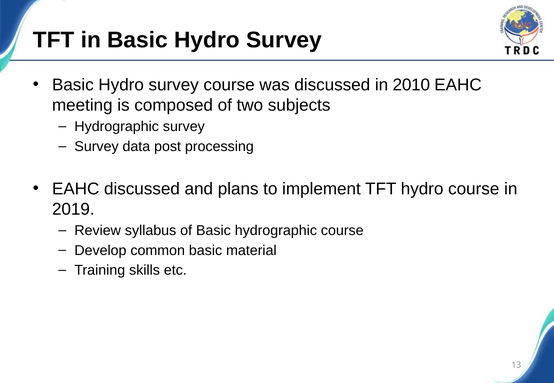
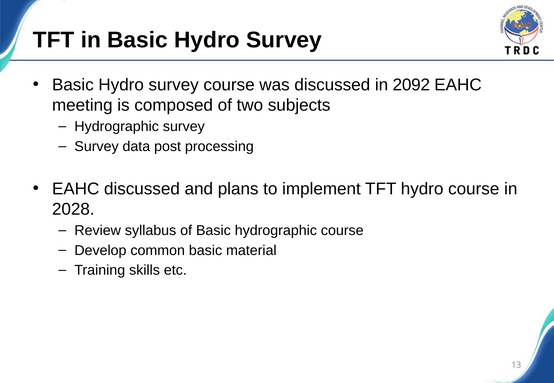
2010: 2010 -> 2092
2019: 2019 -> 2028
